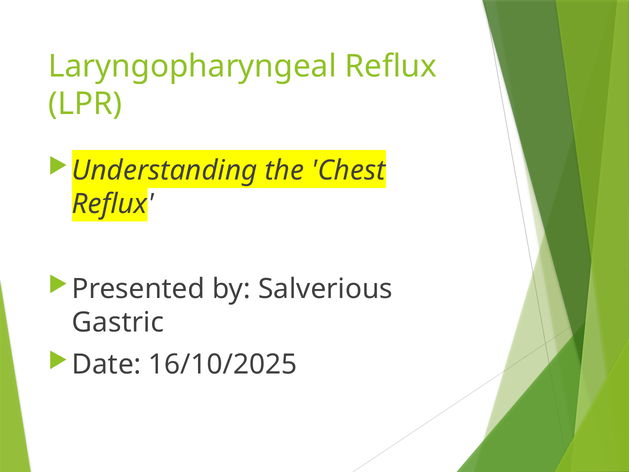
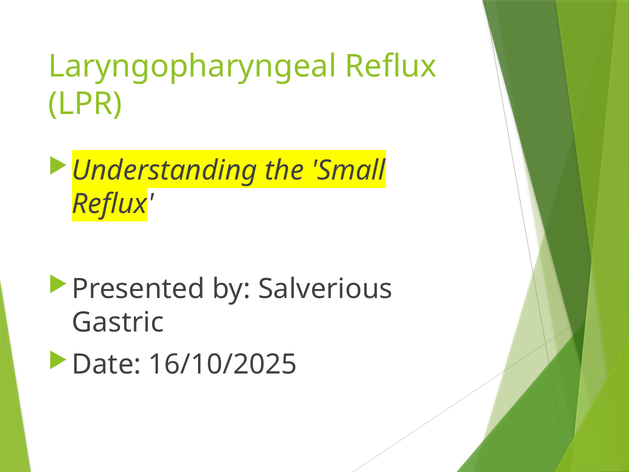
Chest: Chest -> Small
